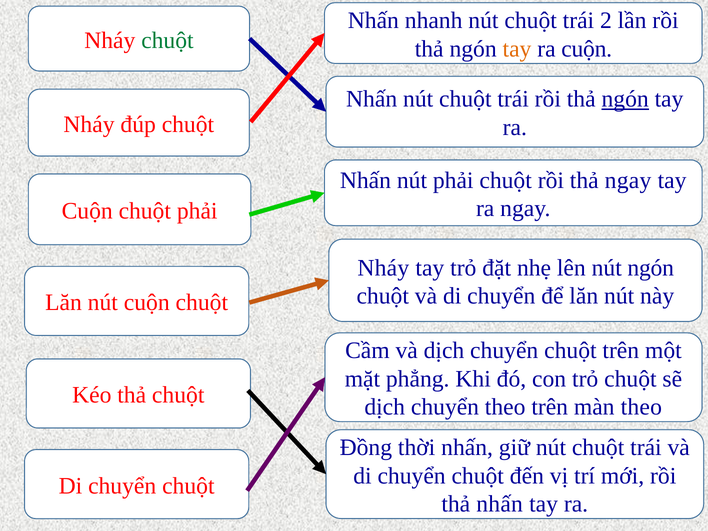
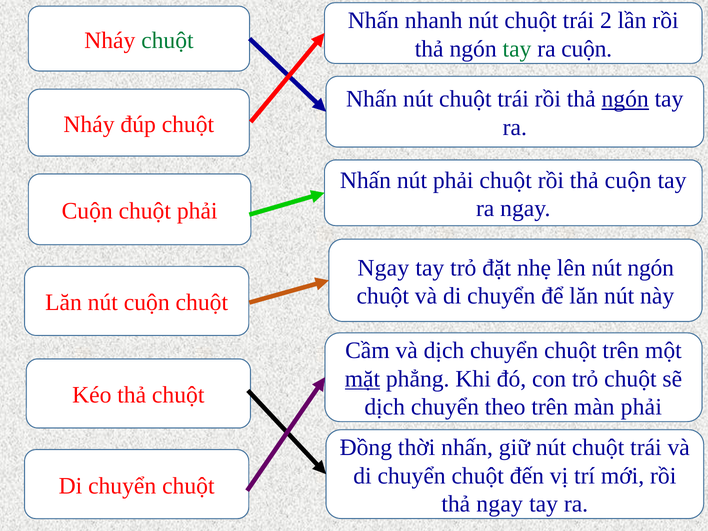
tay at (517, 49) colour: orange -> green
thả ngay: ngay -> cuộn
Nháy at (383, 268): Nháy -> Ngay
mặt underline: none -> present
màn theo: theo -> phải
thả nhấn: nhấn -> ngay
